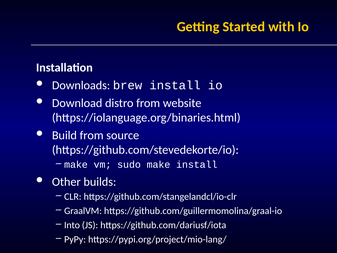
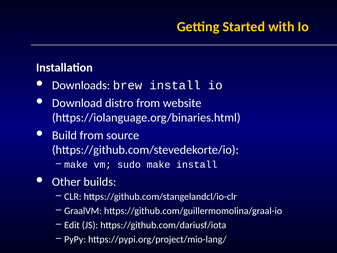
Into: Into -> Edit
